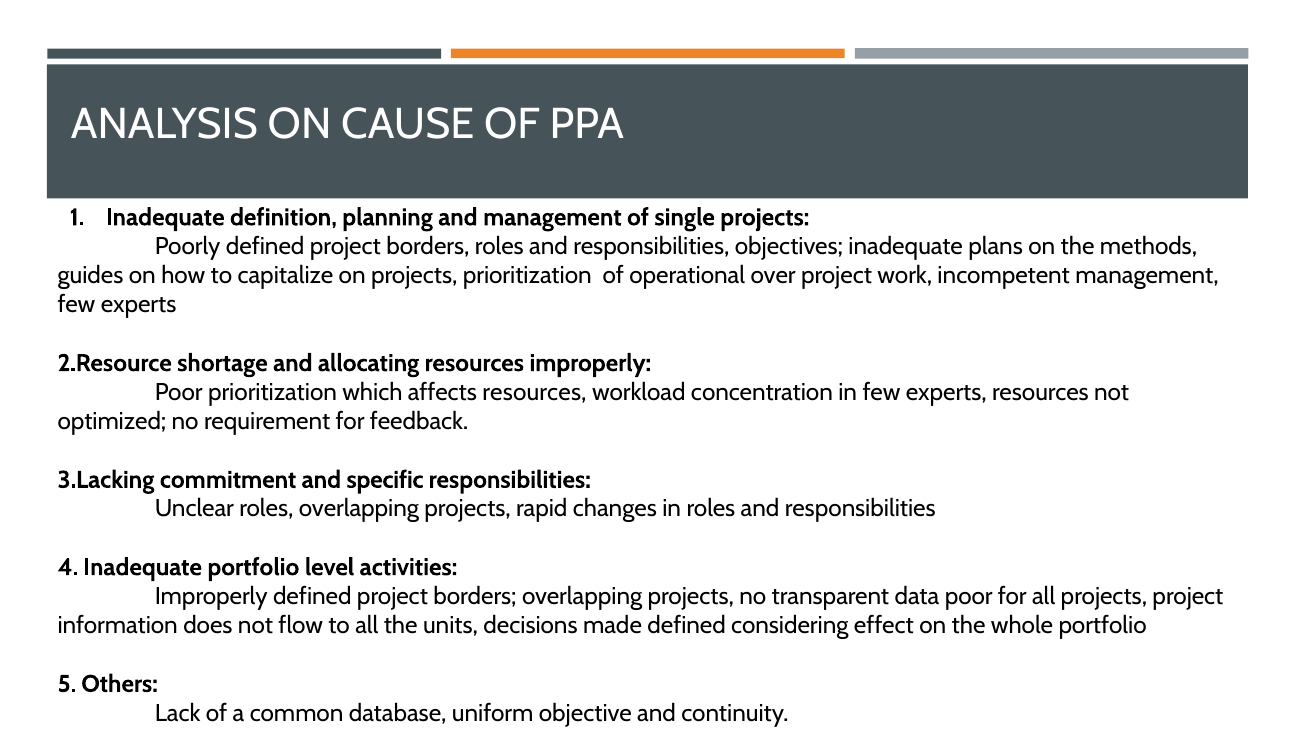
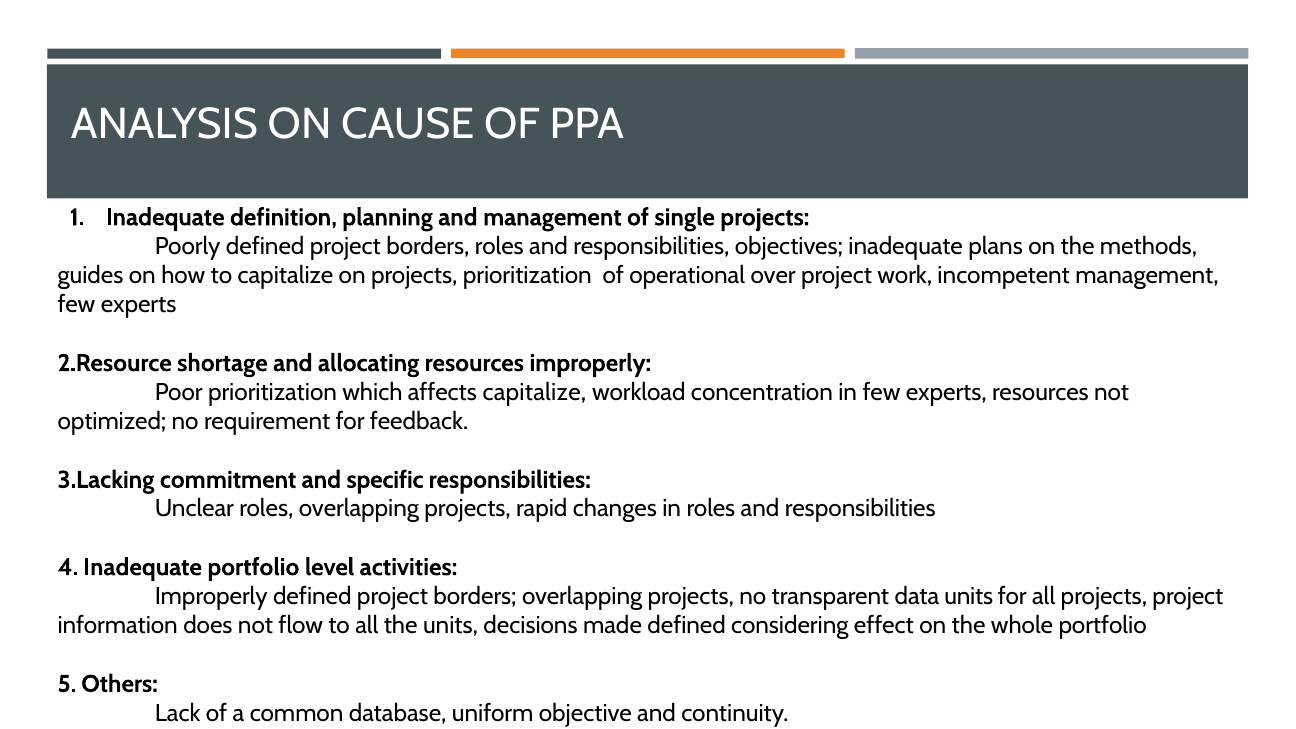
affects resources: resources -> capitalize
data poor: poor -> units
